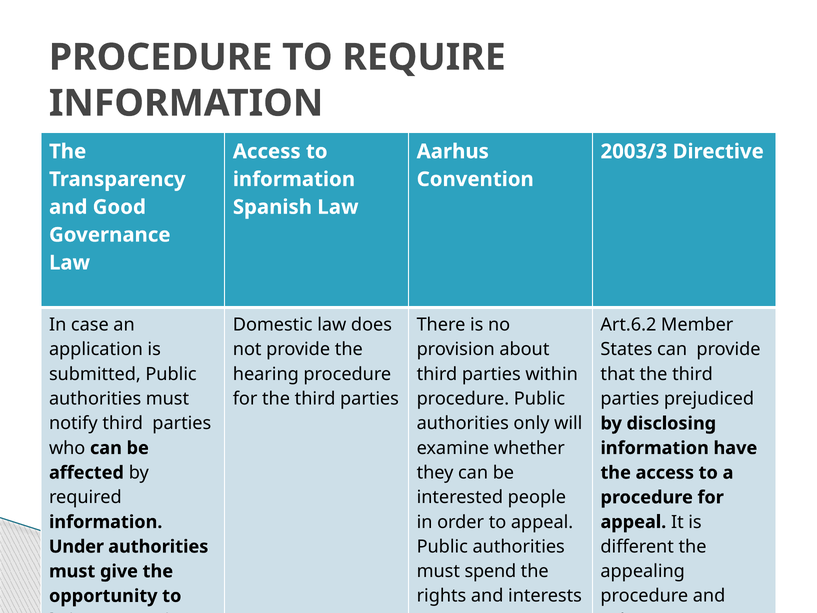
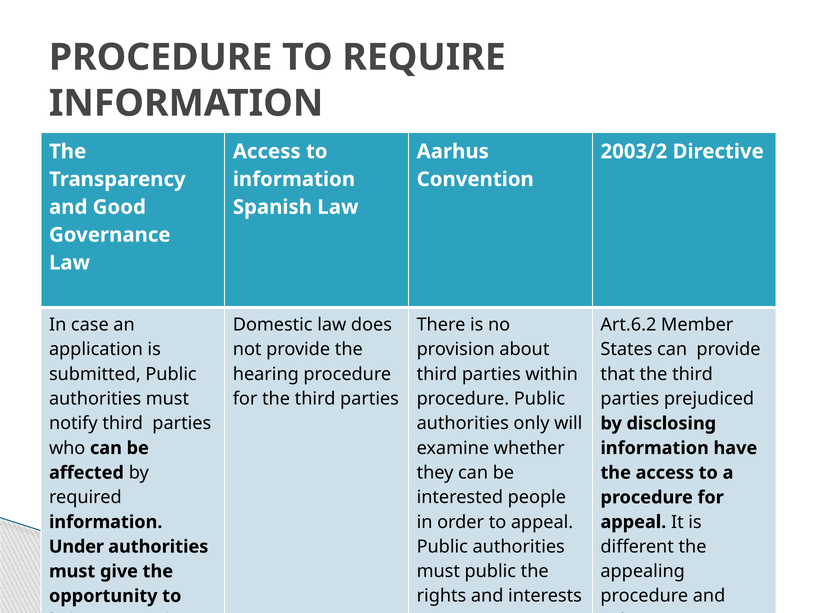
2003/3: 2003/3 -> 2003/2
must spend: spend -> public
